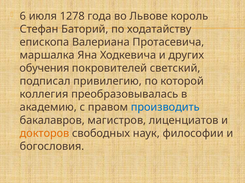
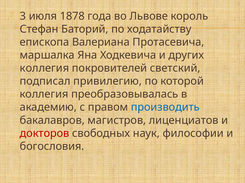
6: 6 -> 3
1278: 1278 -> 1878
обучения at (45, 68): обучения -> коллегия
докторов colour: orange -> red
